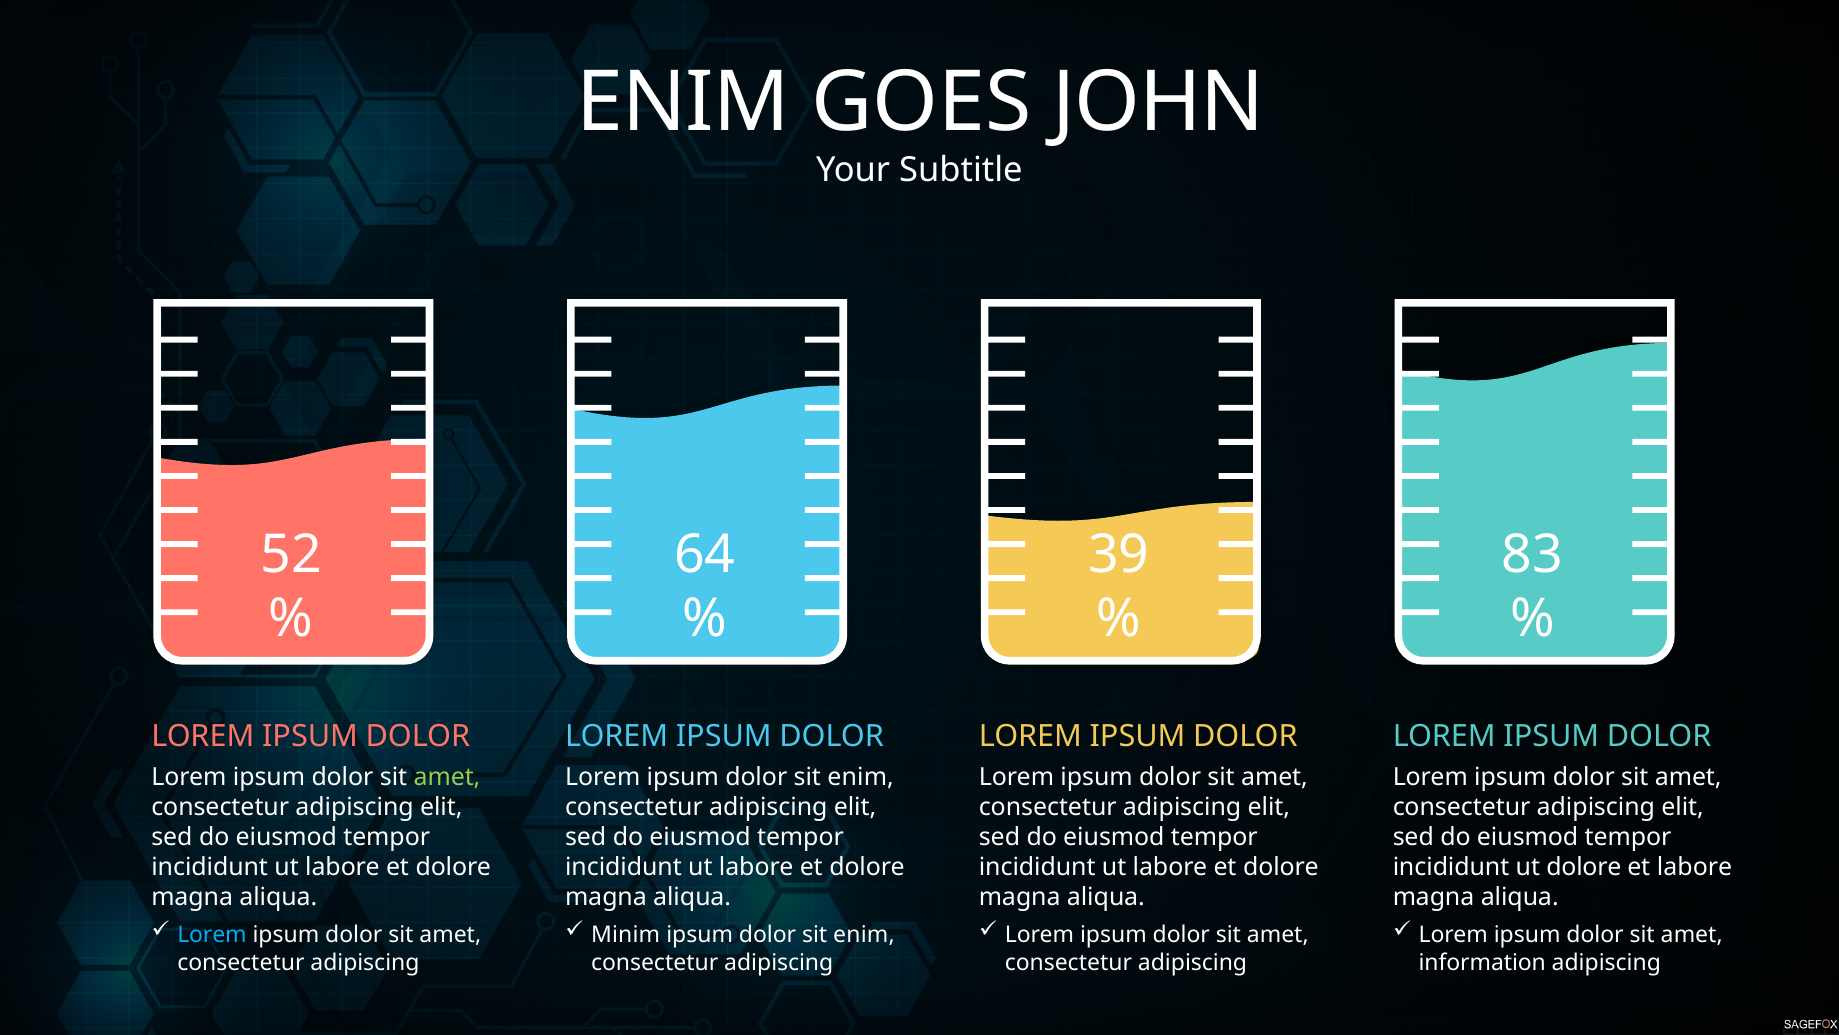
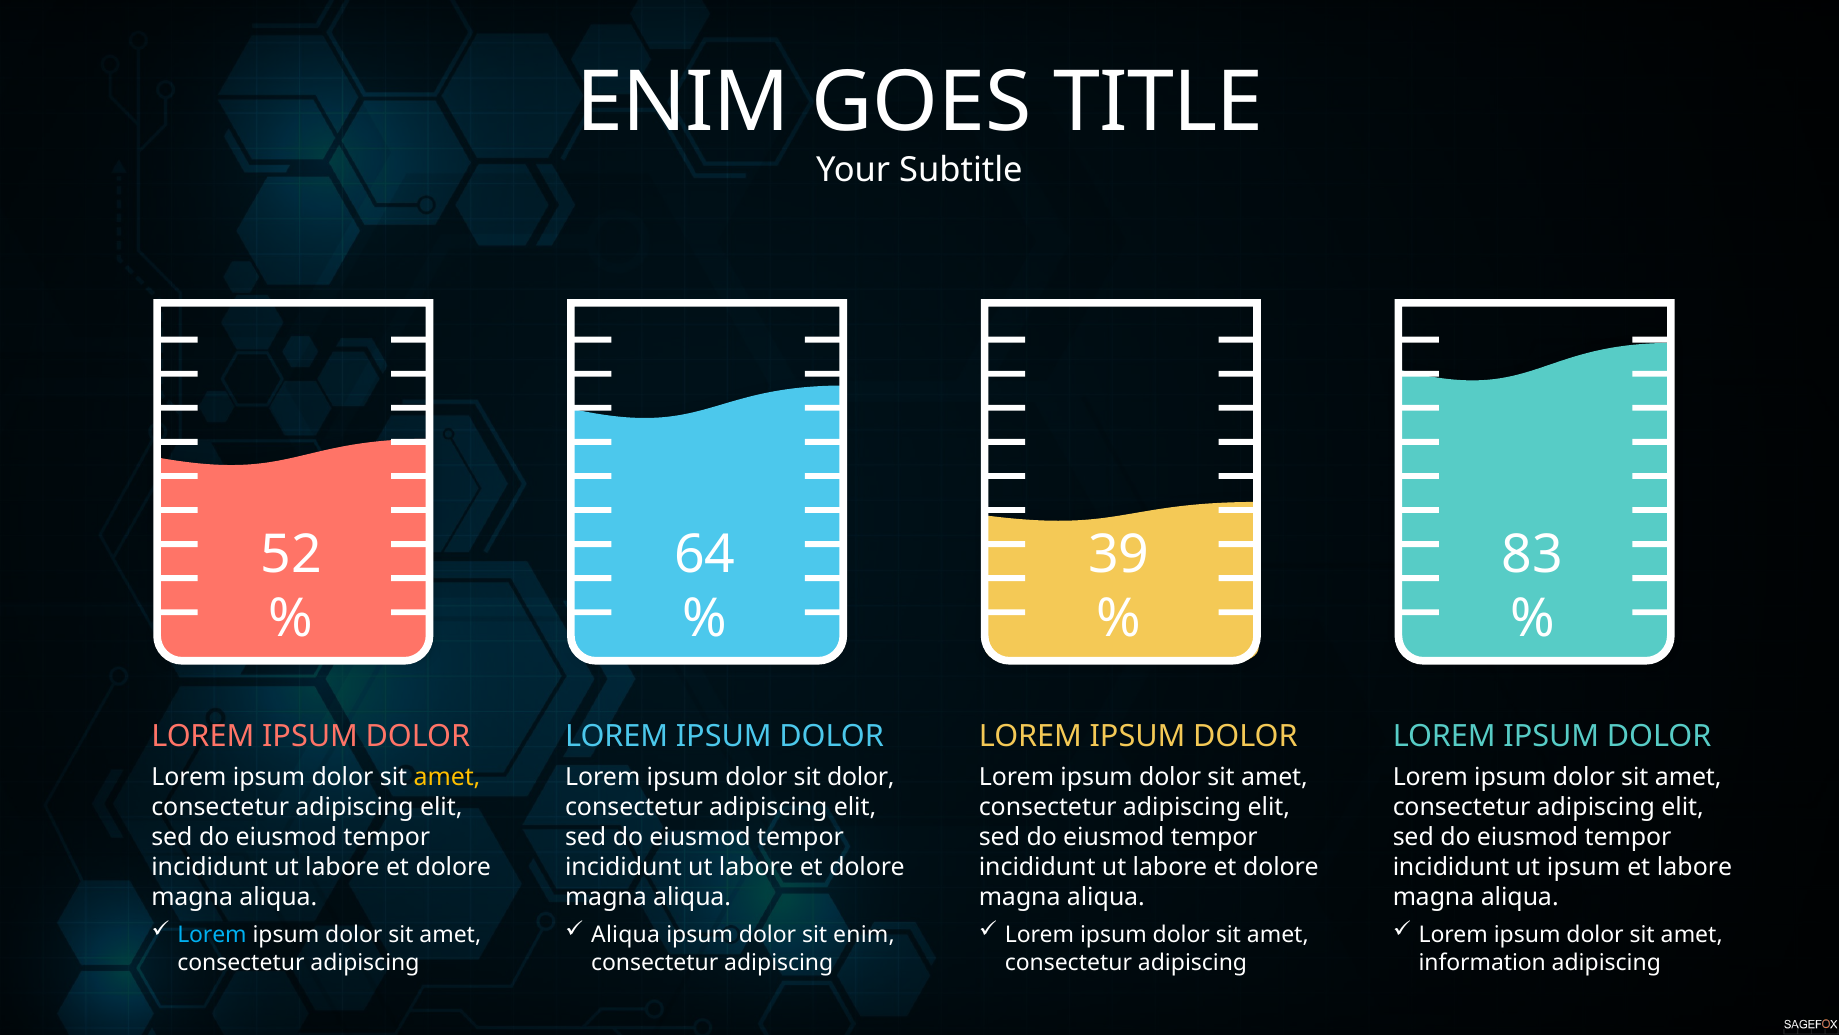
JOHN: JOHN -> TITLE
amet at (447, 777) colour: light green -> yellow
enim at (861, 777): enim -> dolor
ut dolore: dolore -> ipsum
Minim at (626, 935): Minim -> Aliqua
